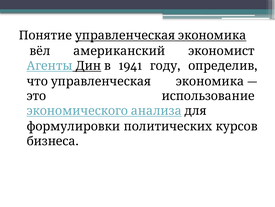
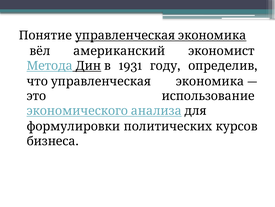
Агенты: Агенты -> Метода
1941: 1941 -> 1931
